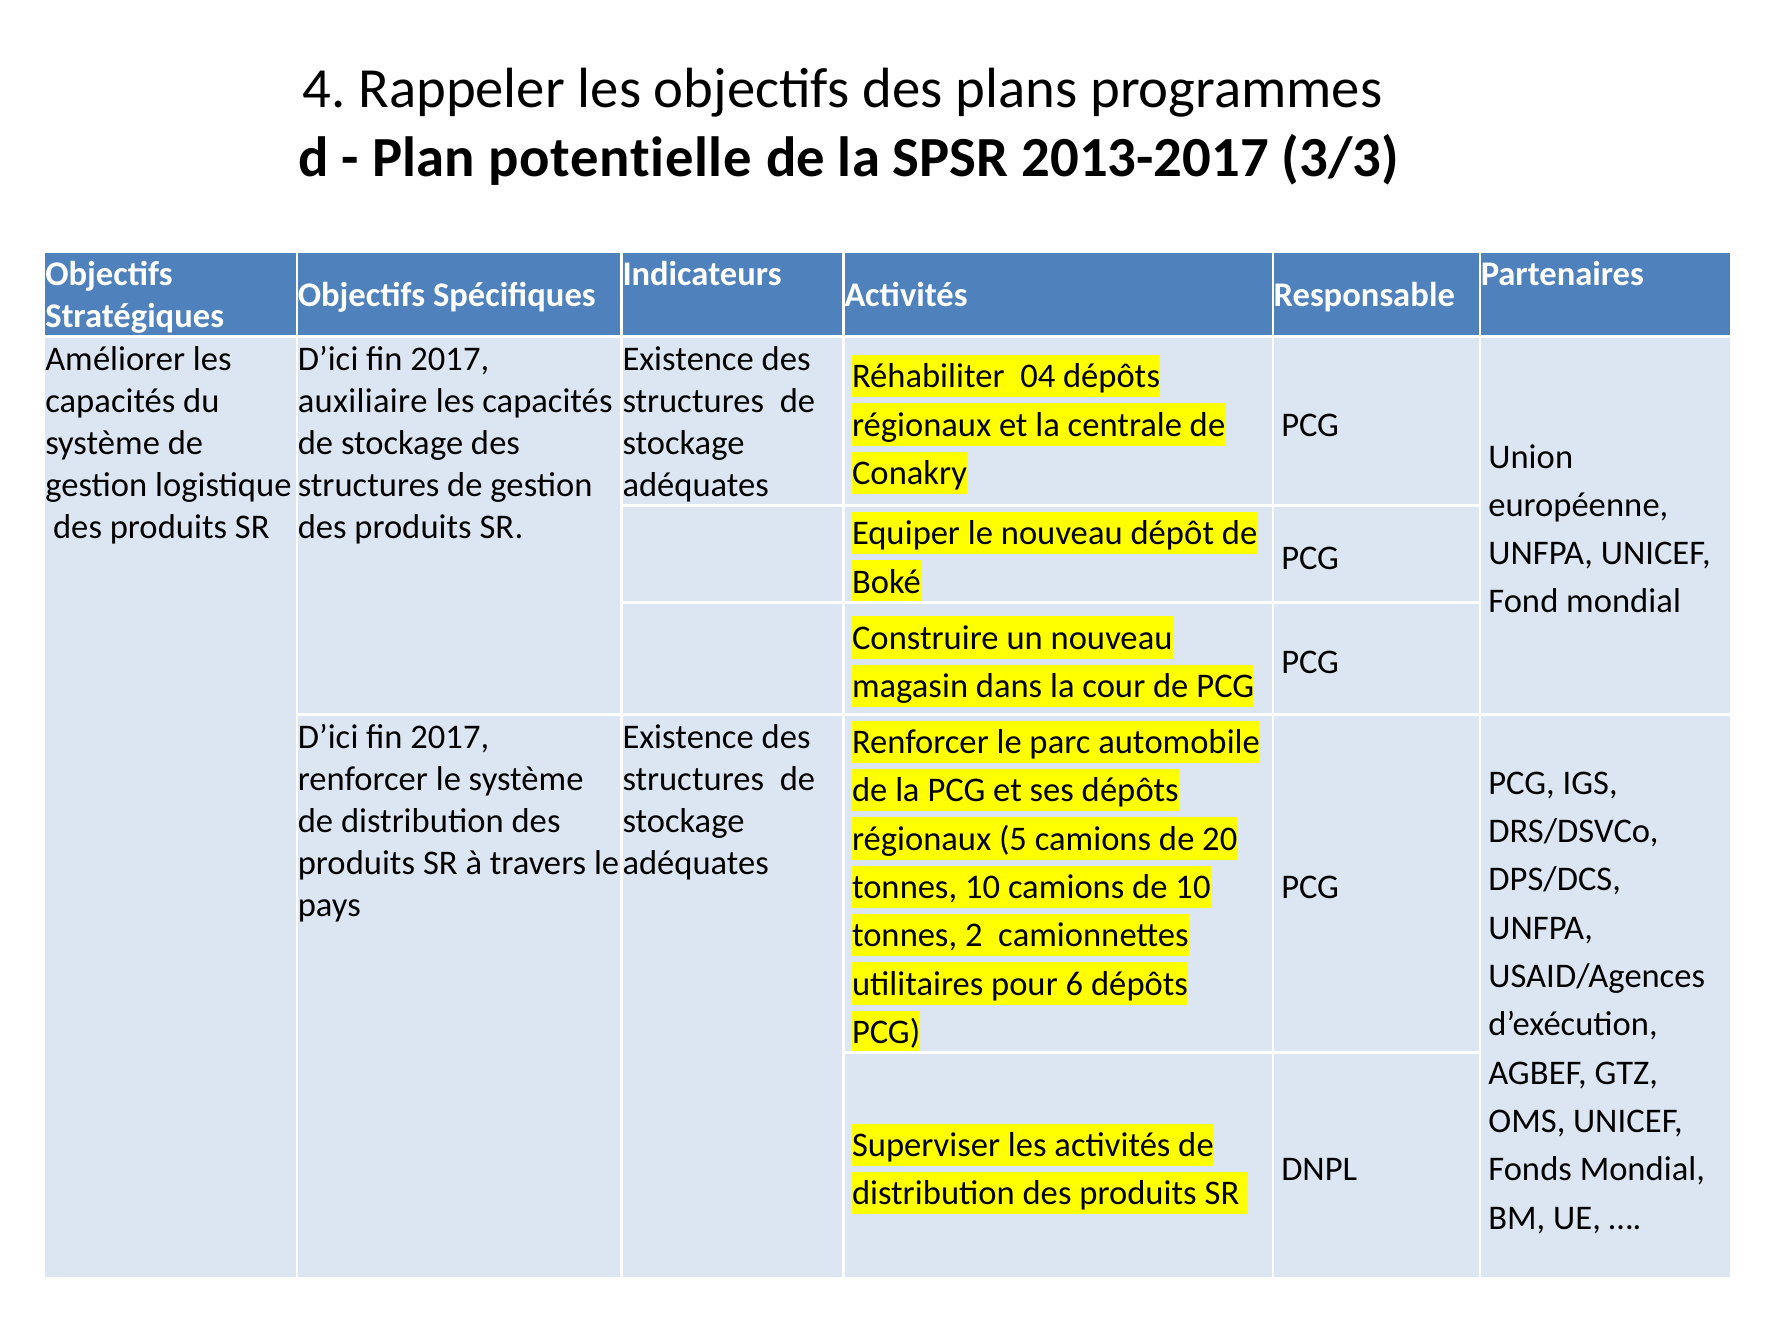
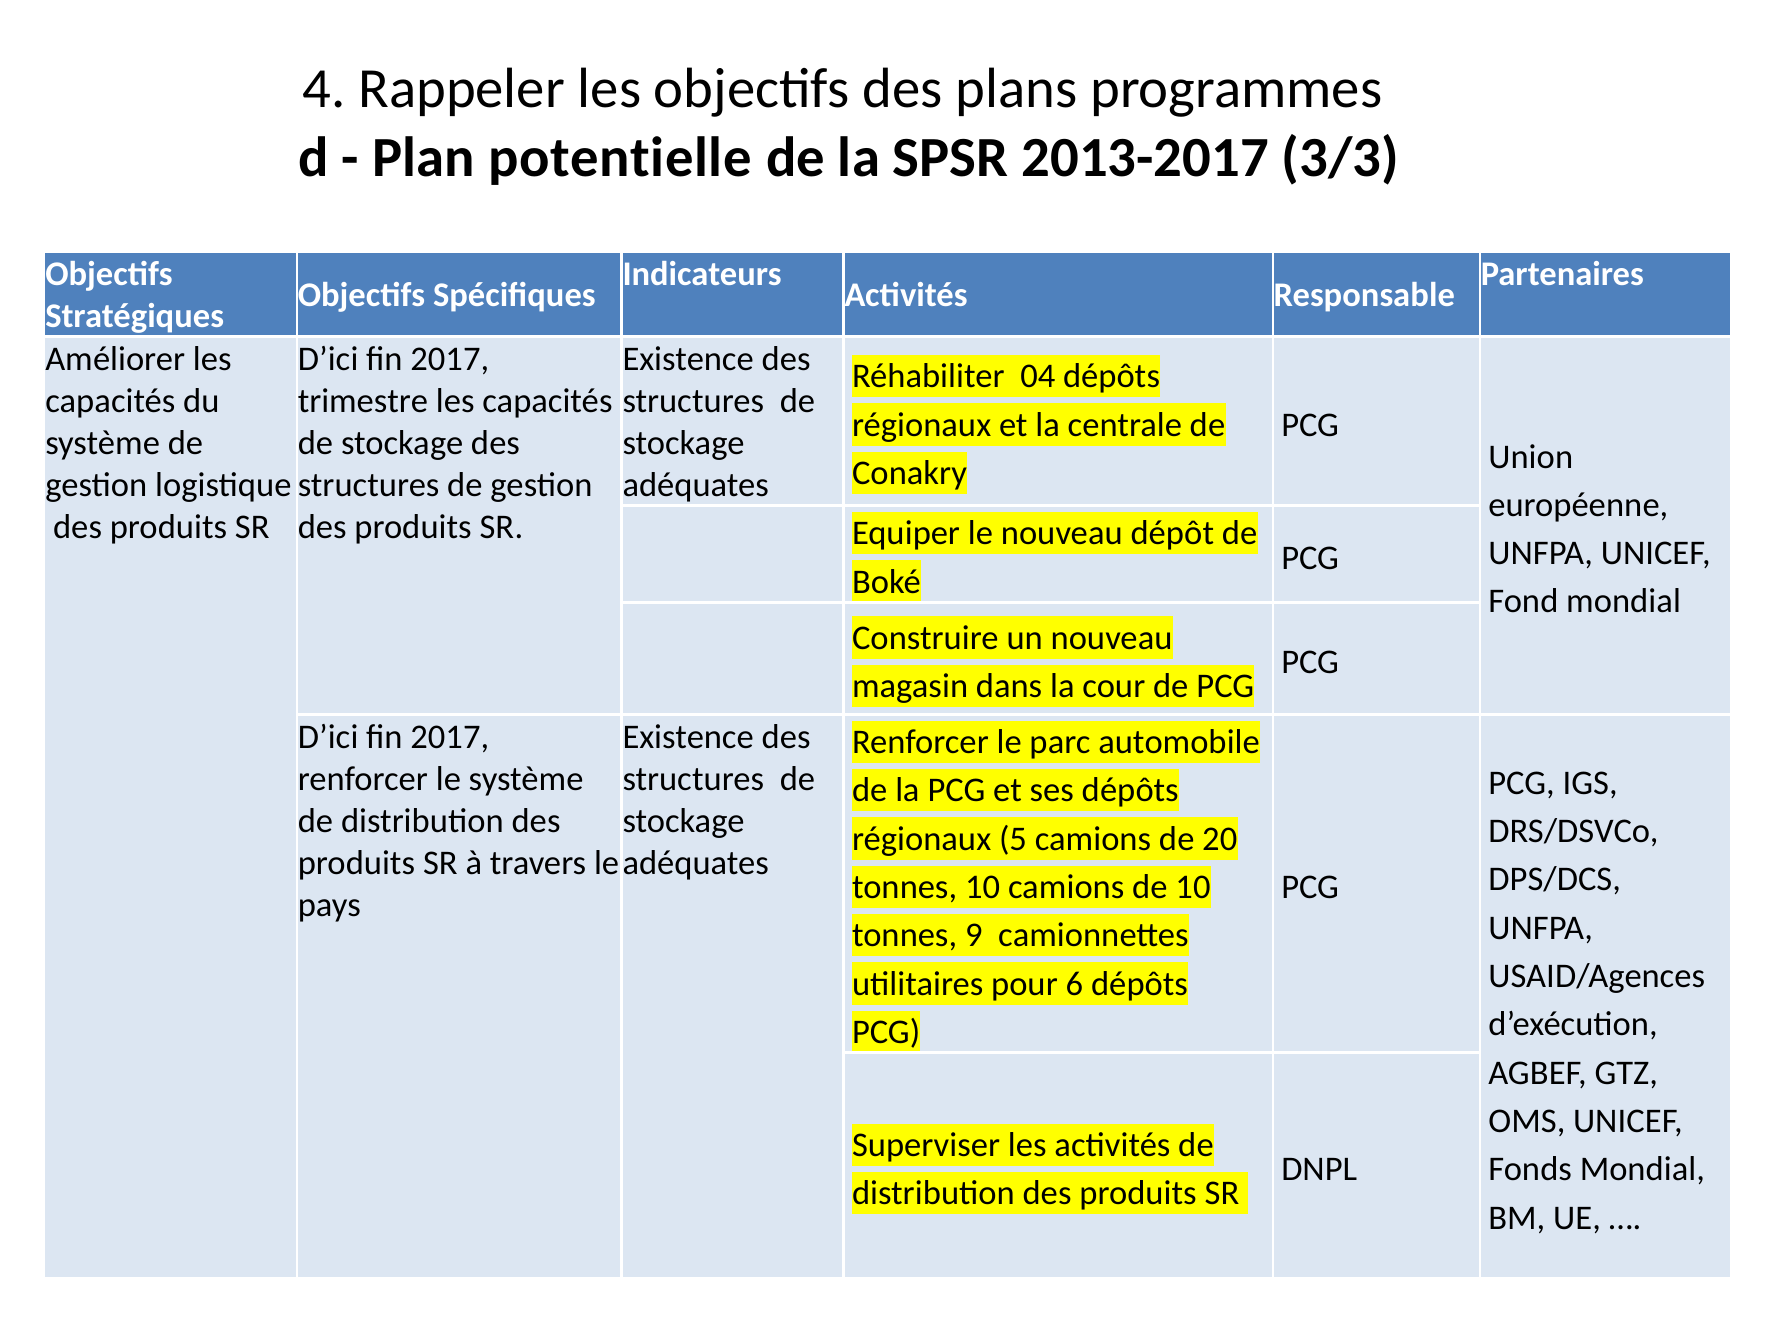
auxiliaire: auxiliaire -> trimestre
2: 2 -> 9
